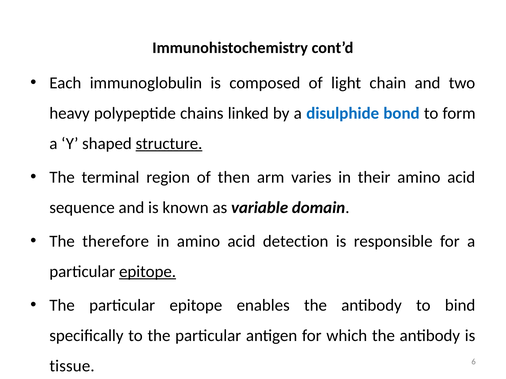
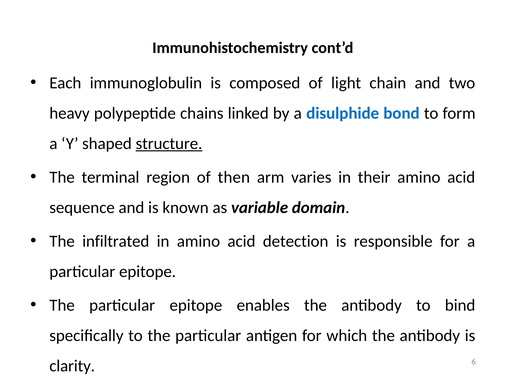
therefore: therefore -> infiltrated
epitope at (148, 272) underline: present -> none
tissue: tissue -> clarity
